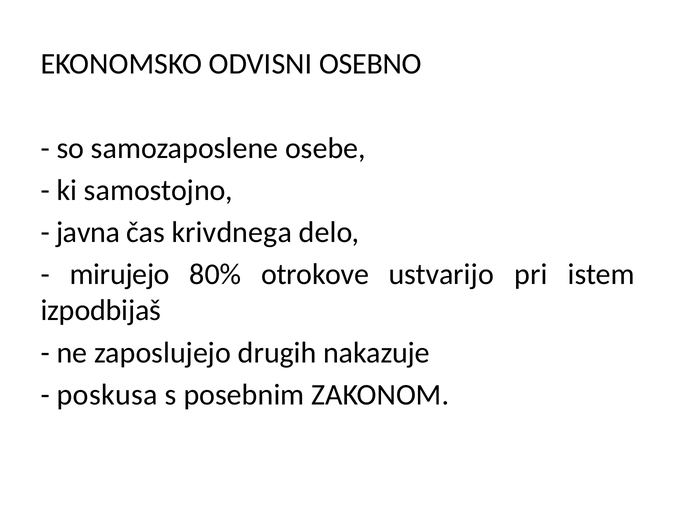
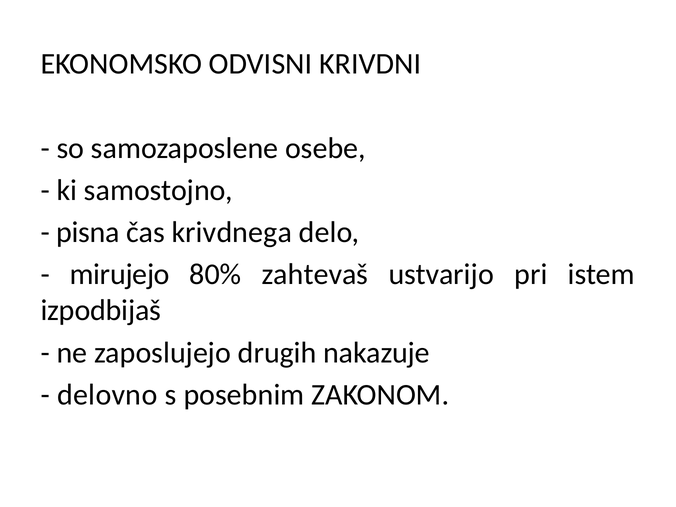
OSEBNO: OSEBNO -> KRIVDNI
javna: javna -> pisna
otrokove: otrokove -> zahtevaš
poskusa: poskusa -> delovno
